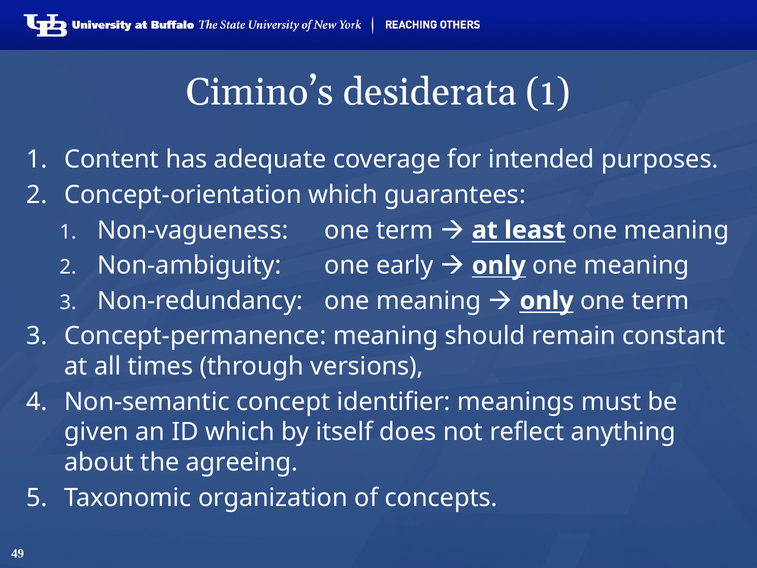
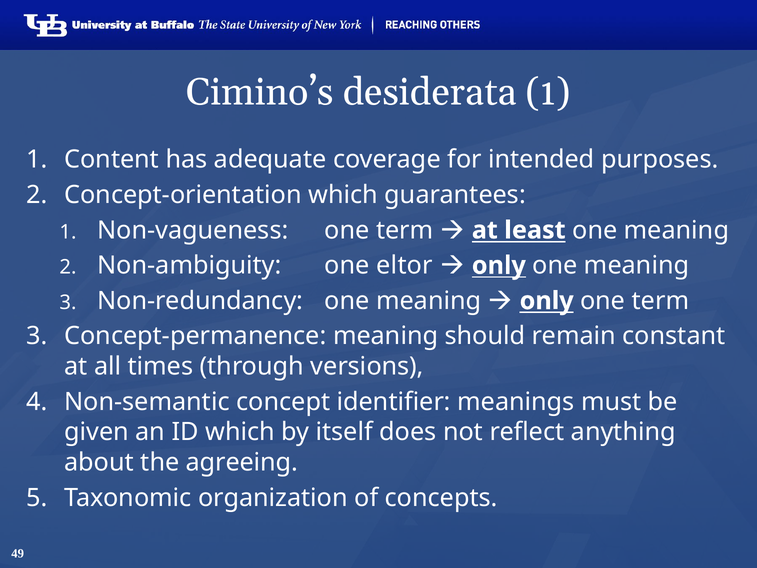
early: early -> eltor
